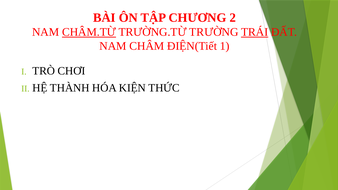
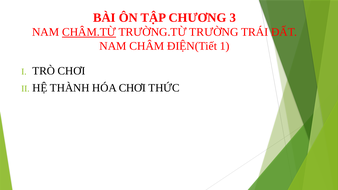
2: 2 -> 3
TRÁI underline: present -> none
HÓA KIỆN: KIỆN -> CHƠI
